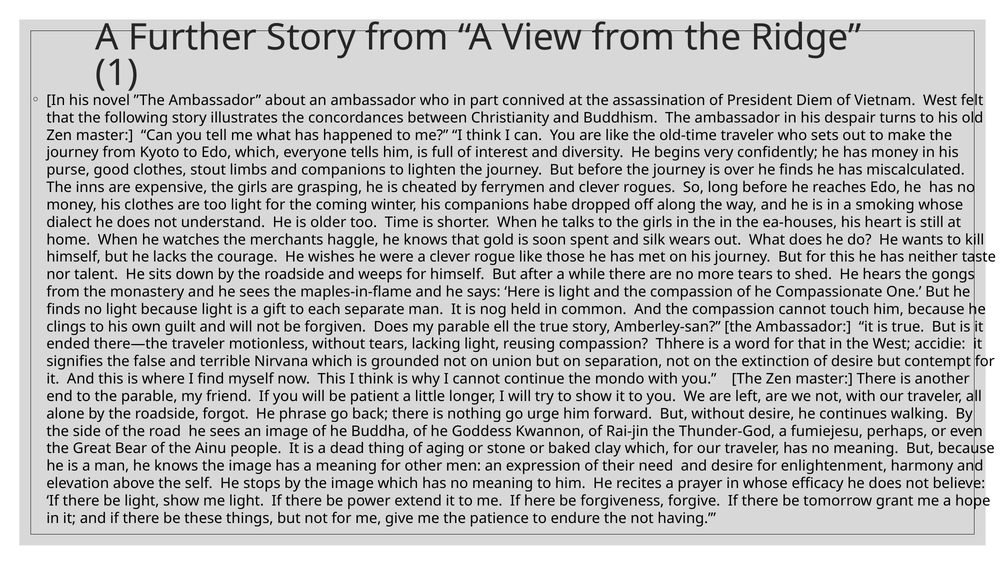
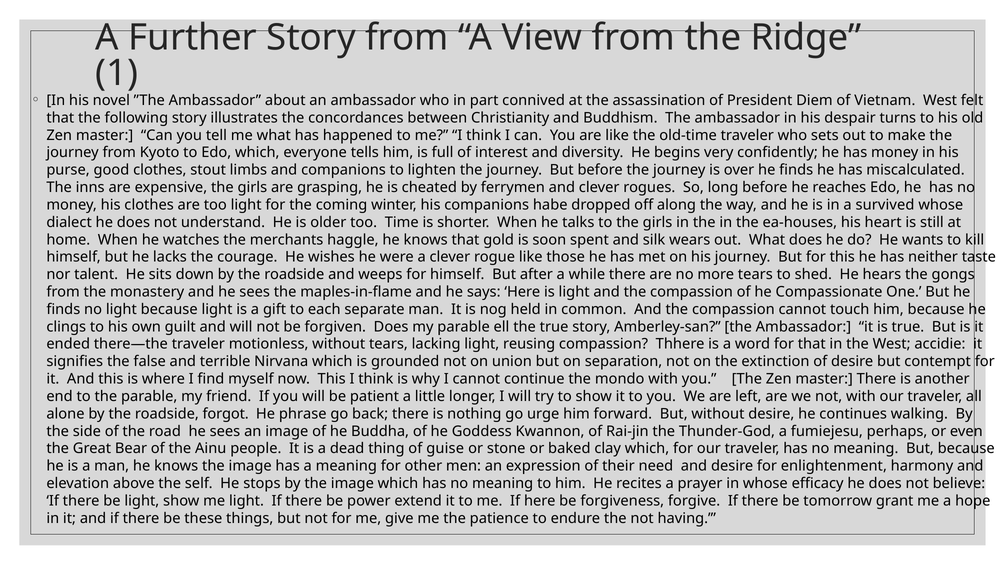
smoking: smoking -> survived
aging: aging -> guise
